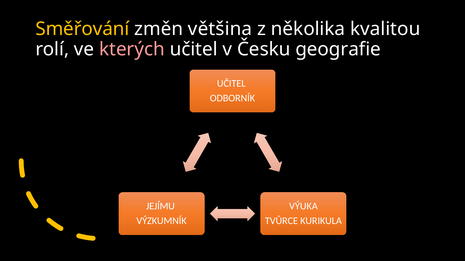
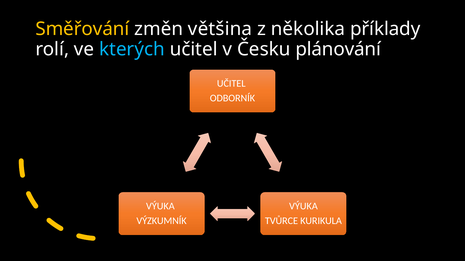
kvalitou: kvalitou -> příklady
kterých colour: pink -> light blue
geografie: geografie -> plánování
JEJÍMU at (160, 207): JEJÍMU -> VÝUKA
